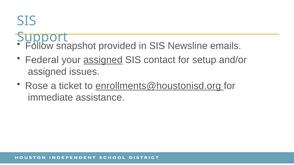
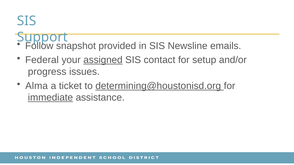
assigned at (47, 72): assigned -> progress
Rose: Rose -> Alma
enrollments@houstonisd.org: enrollments@houstonisd.org -> determining@houstonisd.org
immediate underline: none -> present
